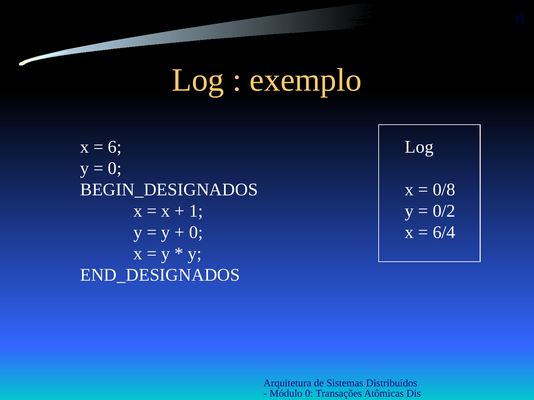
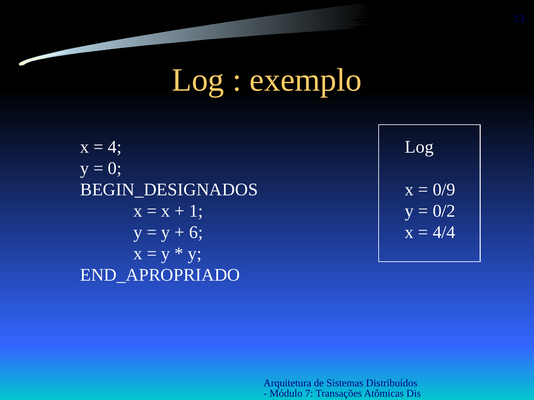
6: 6 -> 4
0/8: 0/8 -> 0/9
0 at (196, 233): 0 -> 6
6/4: 6/4 -> 4/4
END_DESIGNADOS: END_DESIGNADOS -> END_APROPRIADO
Módulo 0: 0 -> 7
